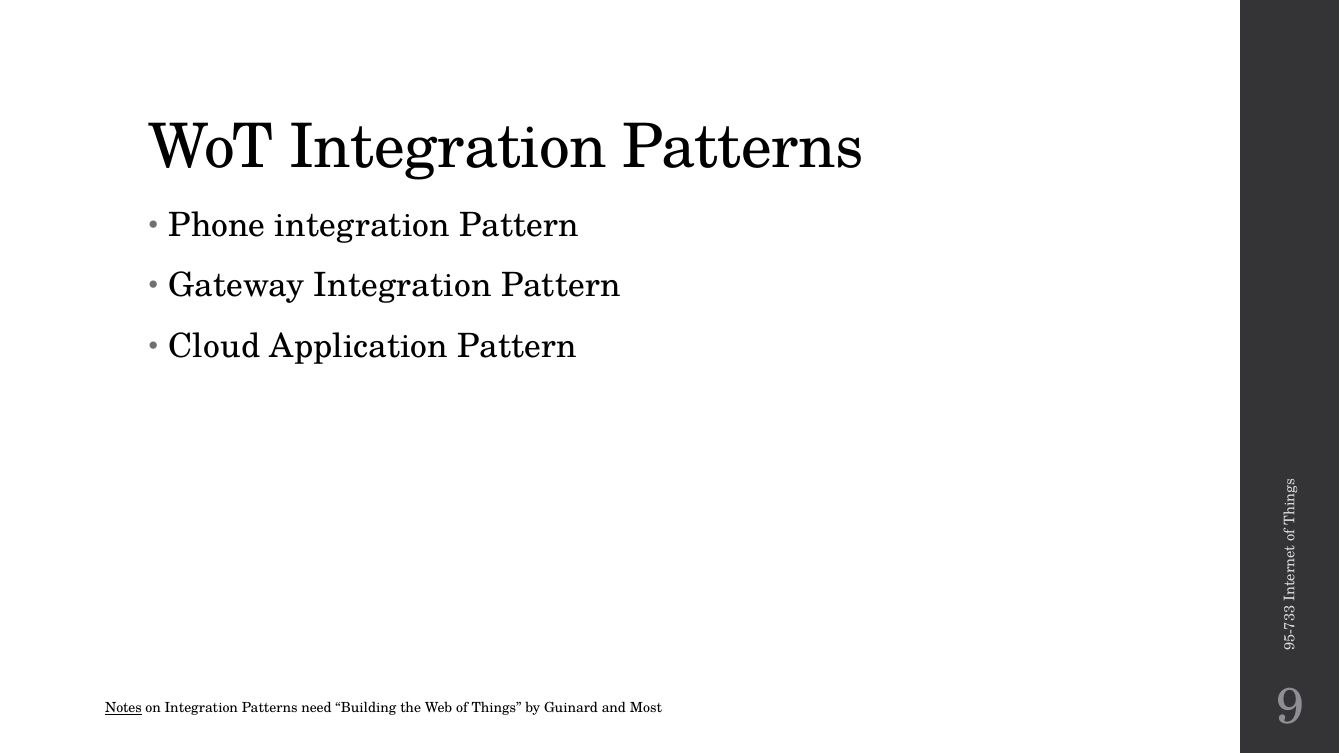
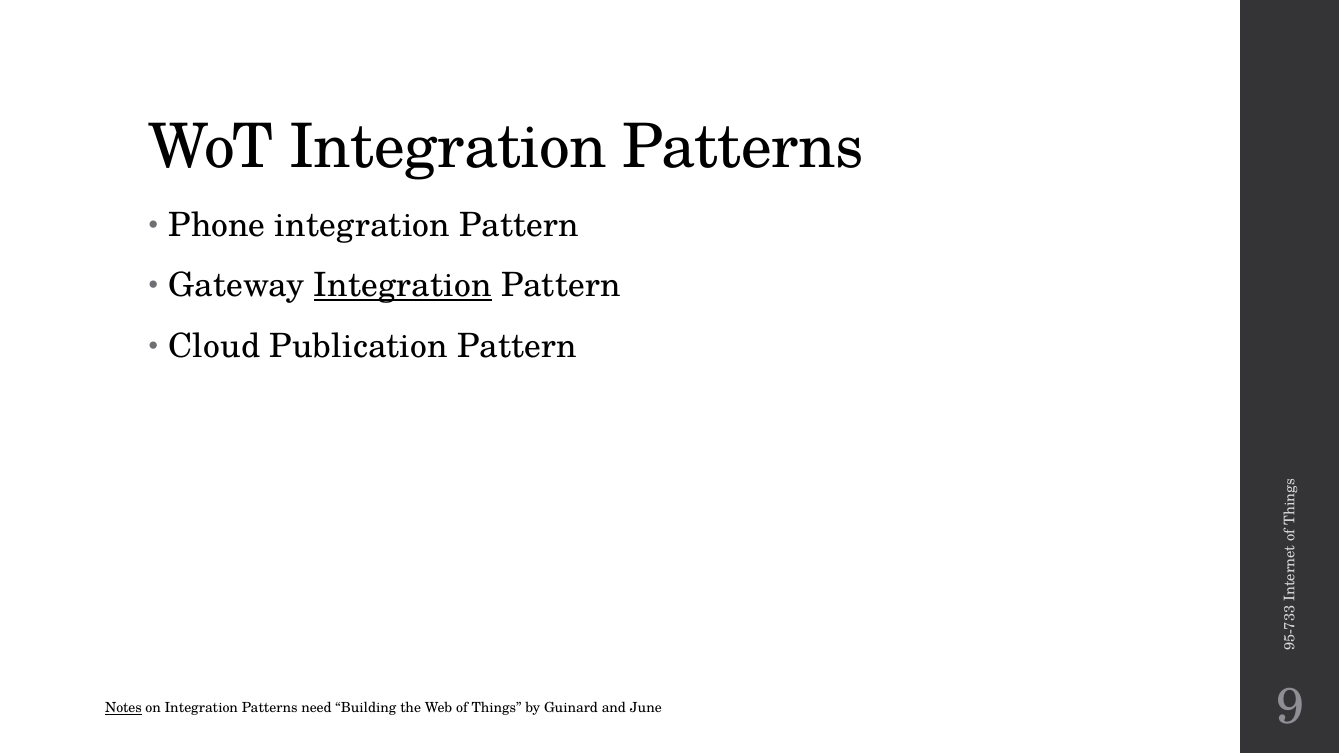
Integration at (403, 286) underline: none -> present
Application: Application -> Publication
Most: Most -> June
